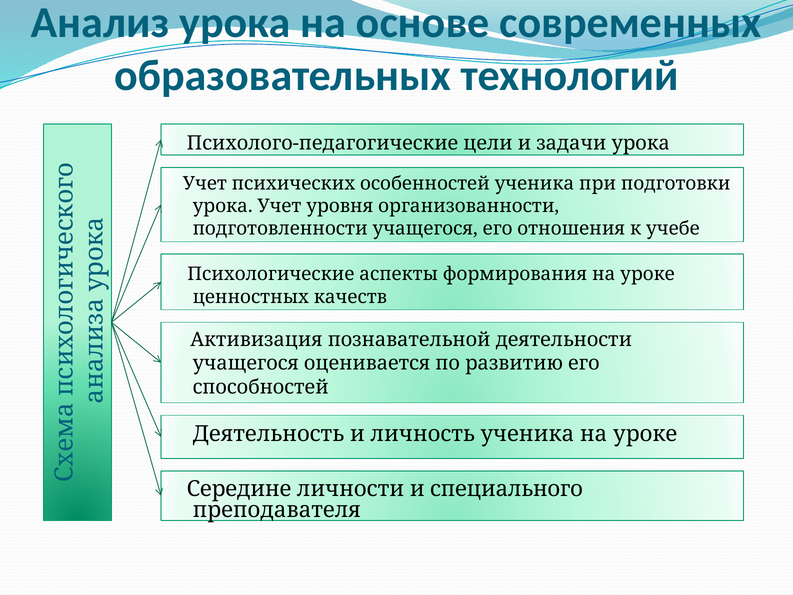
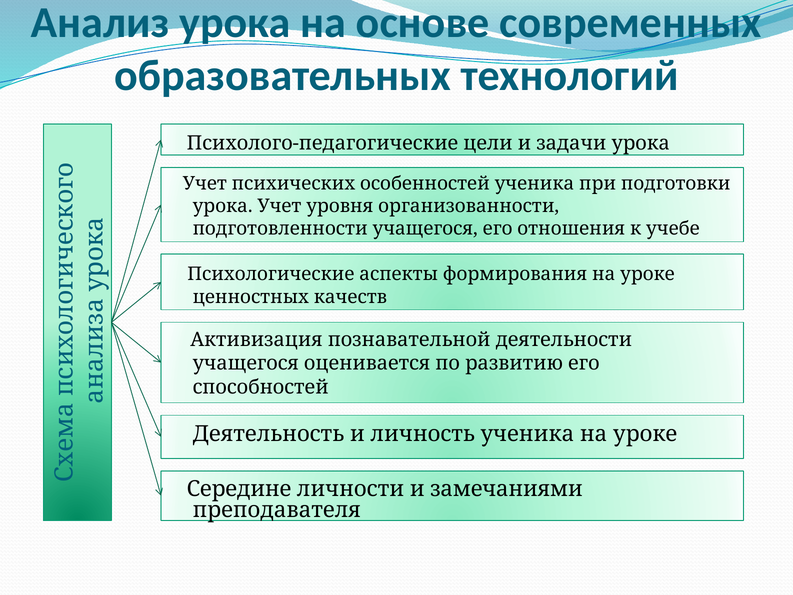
специального: специального -> замечаниями
